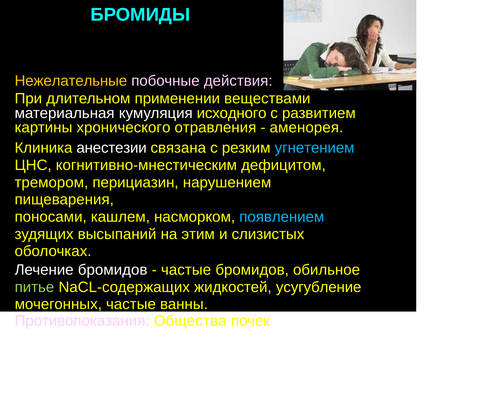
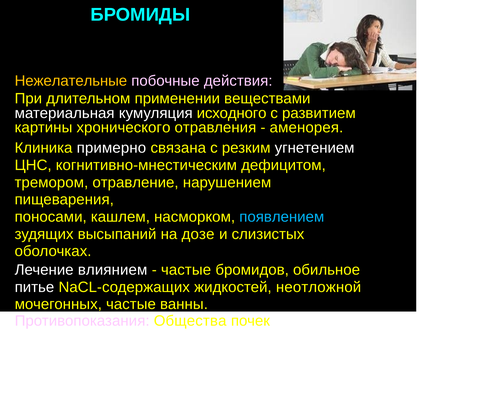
анестезии: анестезии -> примерно
угнетением colour: light blue -> white
перициазин: перициазин -> отравление
этим: этим -> дозе
бромидов at (113, 270): бромидов -> влиянием
питье colour: light green -> white
усугубление: усугубление -> неотложной
